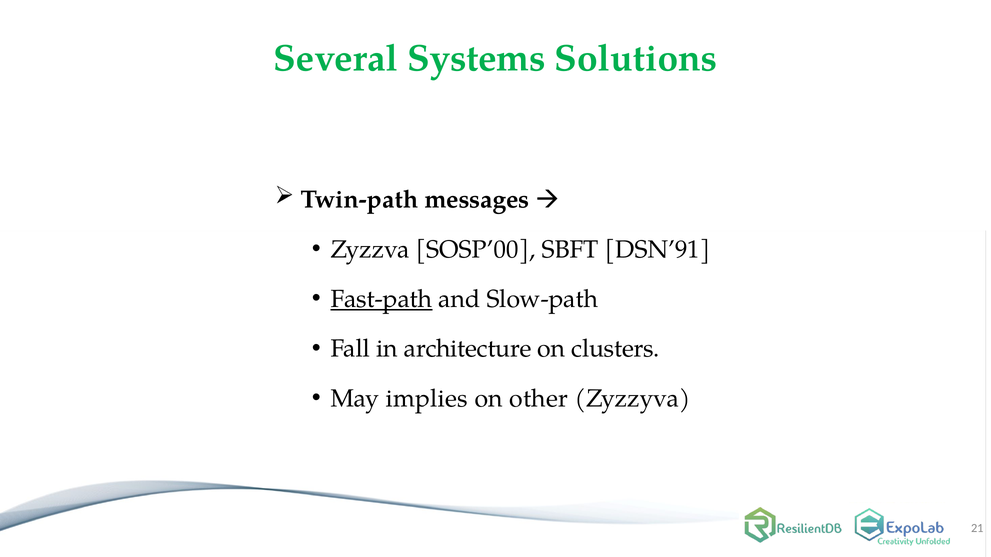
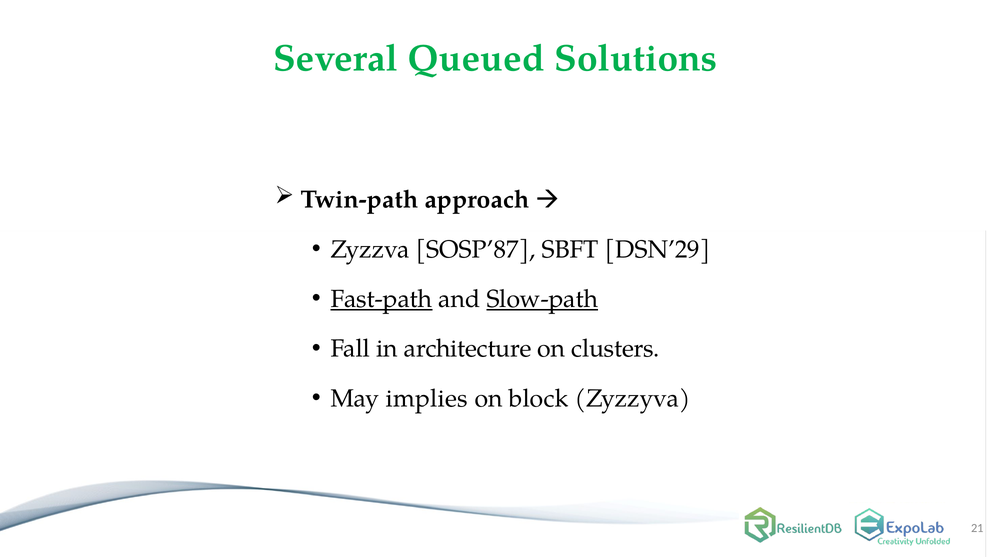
Systems: Systems -> Queued
messages: messages -> approach
SOSP’00: SOSP’00 -> SOSP’87
DSN’91: DSN’91 -> DSN’29
Slow-path underline: none -> present
other: other -> block
